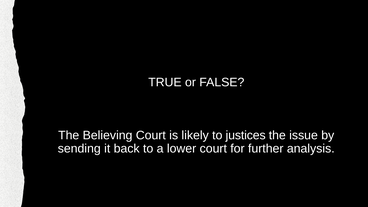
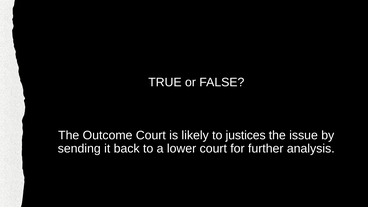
Believing: Believing -> Outcome
